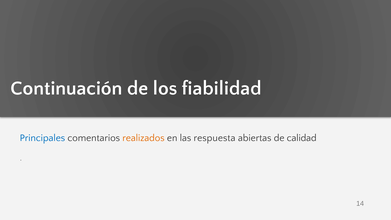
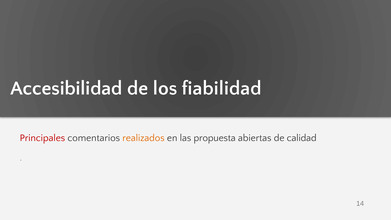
Continuación: Continuación -> Accesibilidad
Principales colour: blue -> red
respuesta: respuesta -> propuesta
